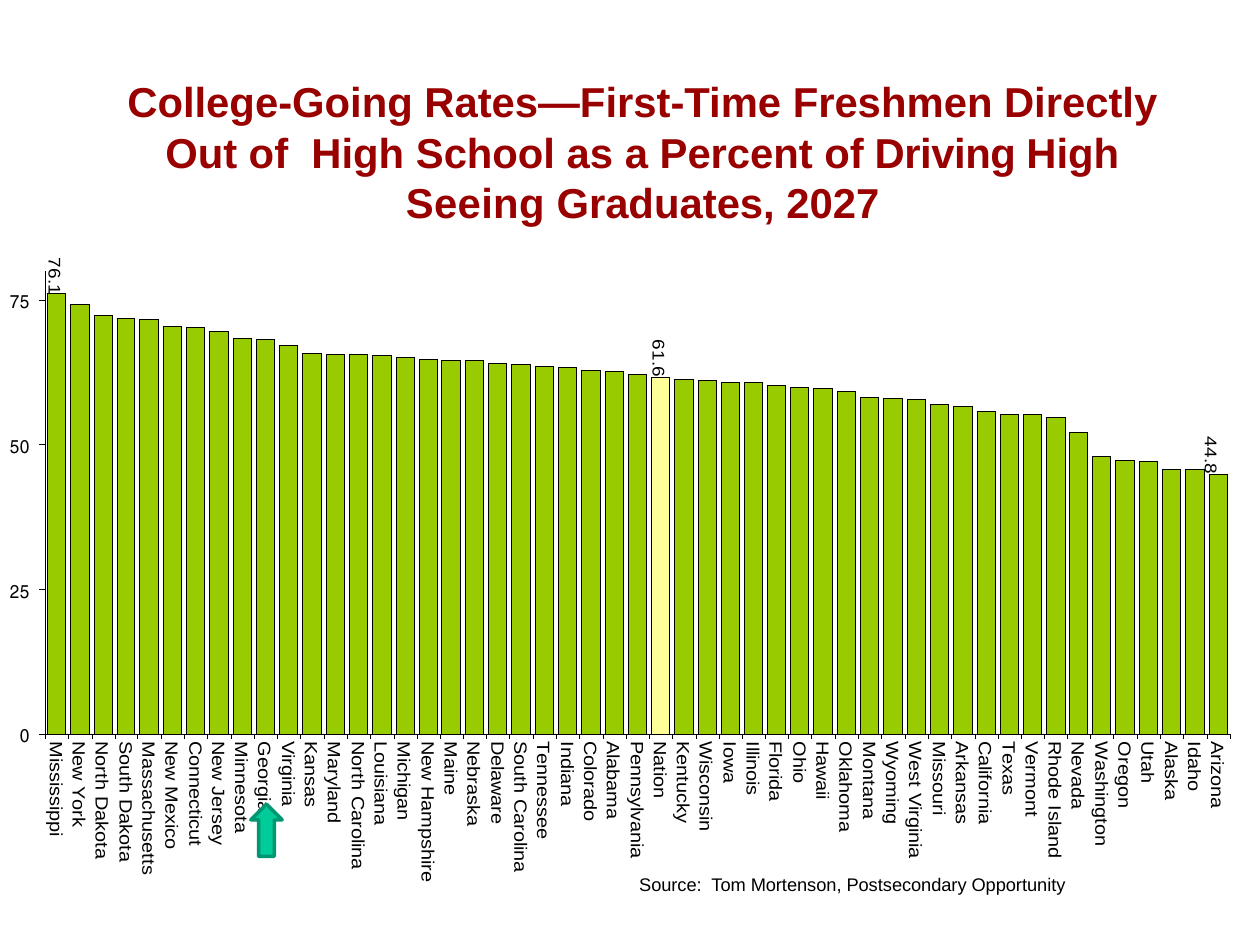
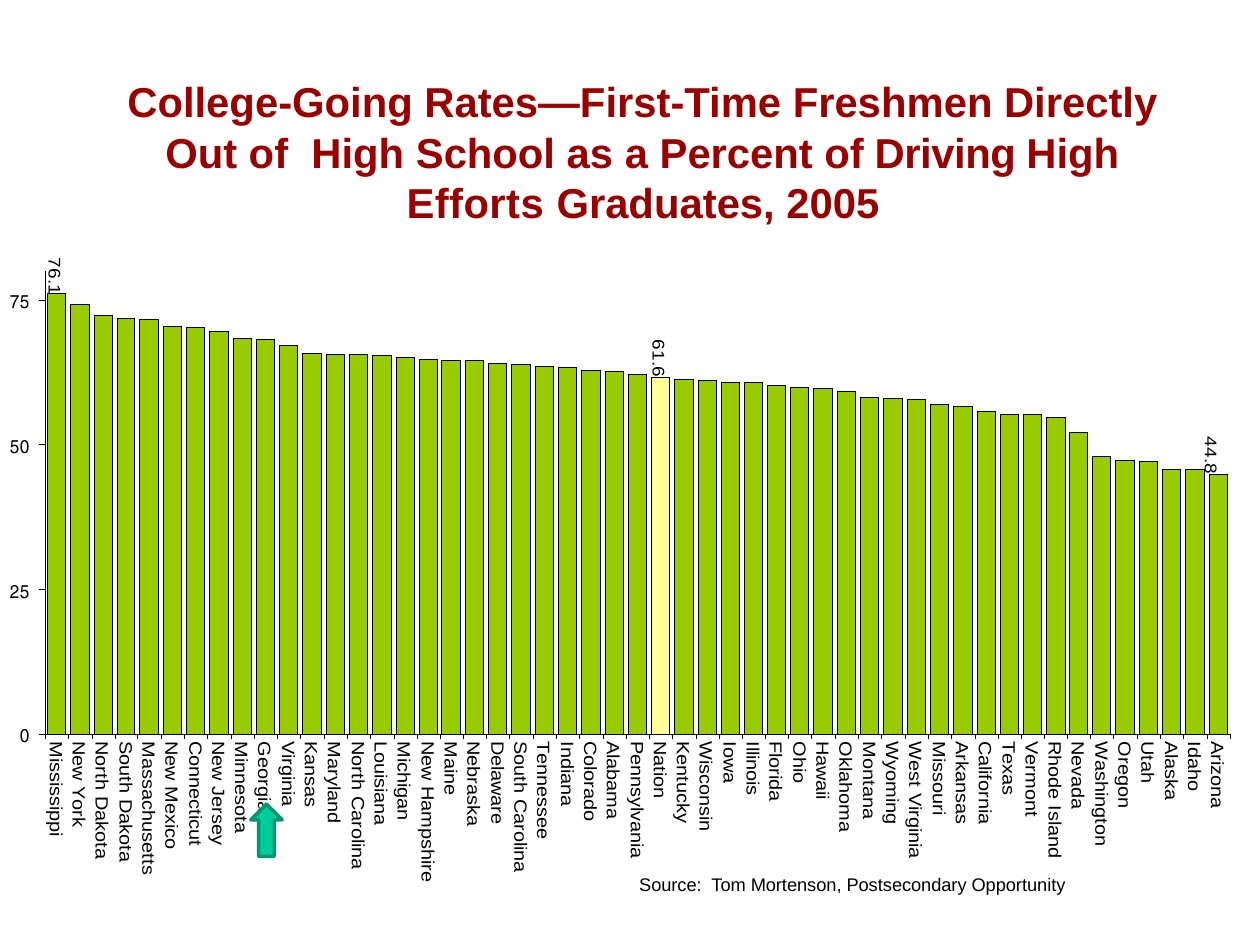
Seeing: Seeing -> Efforts
2027: 2027 -> 2005
